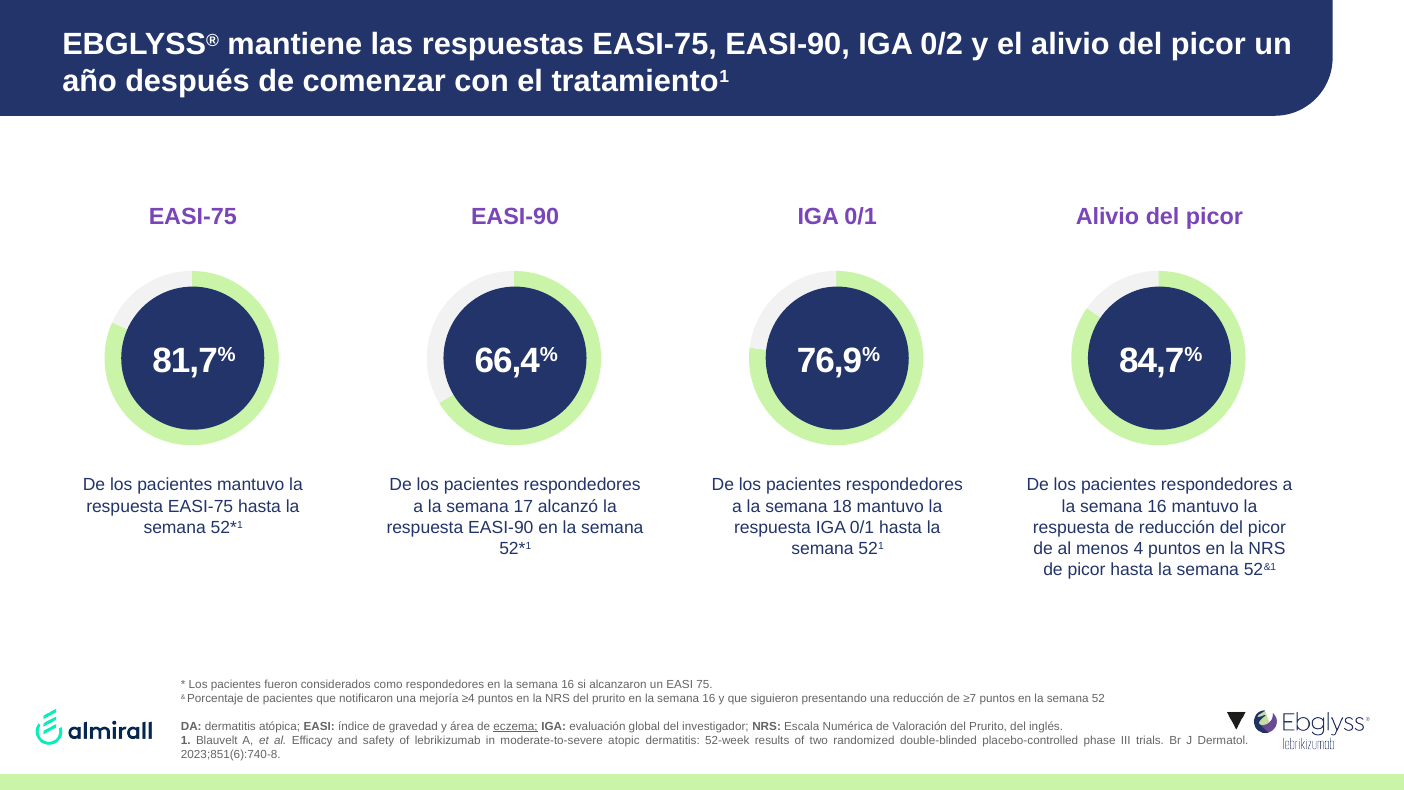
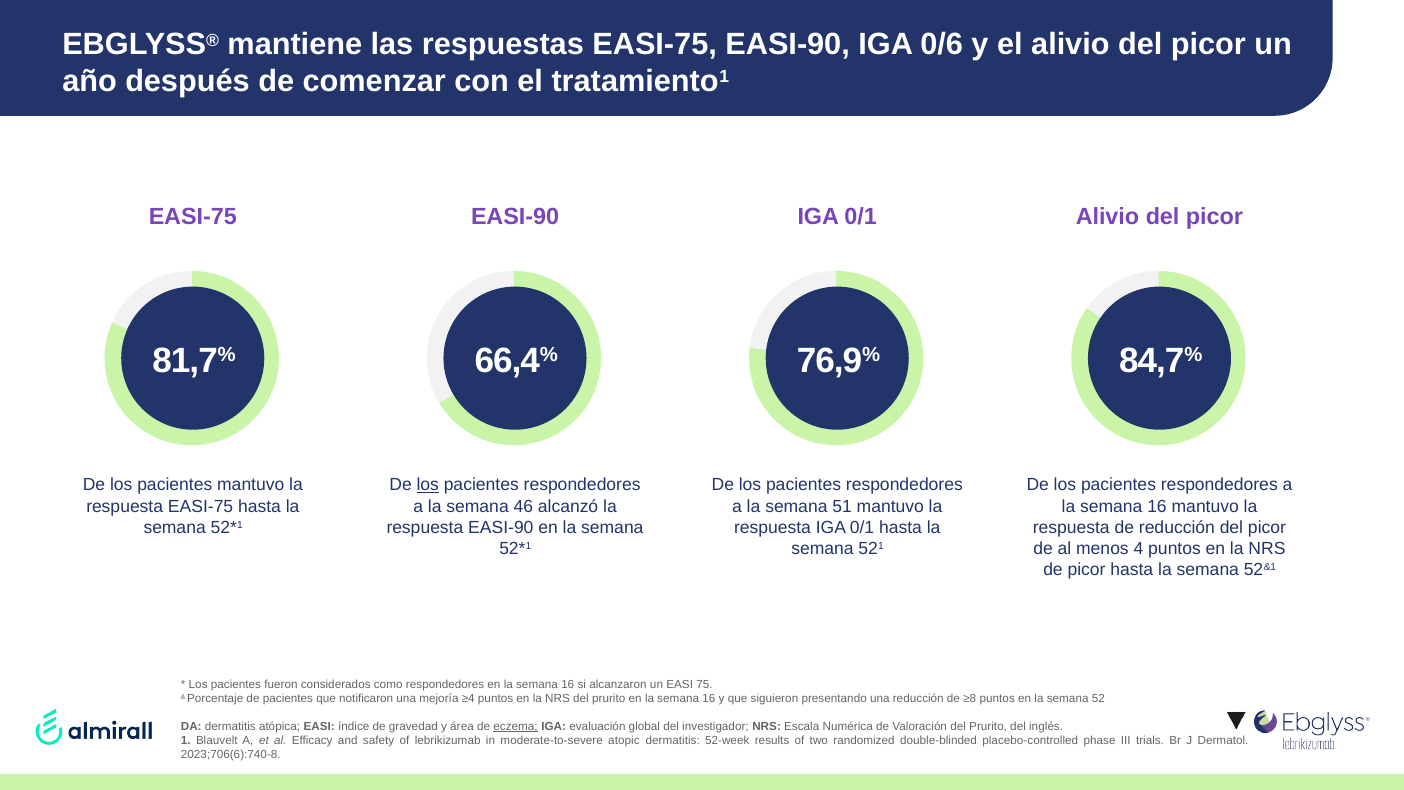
0/2: 0/2 -> 0/6
los at (428, 485) underline: none -> present
17: 17 -> 46
18: 18 -> 51
≥7: ≥7 -> ≥8
2023;851(6):740-8: 2023;851(6):740-8 -> 2023;706(6):740-8
